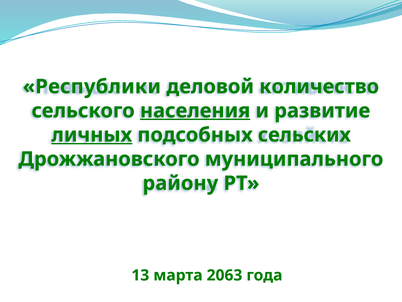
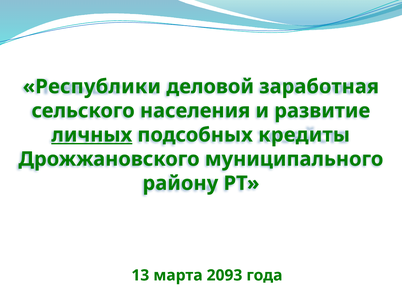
количество: количество -> заработная
населения underline: present -> none
сельских: сельских -> кредиты
2063: 2063 -> 2093
